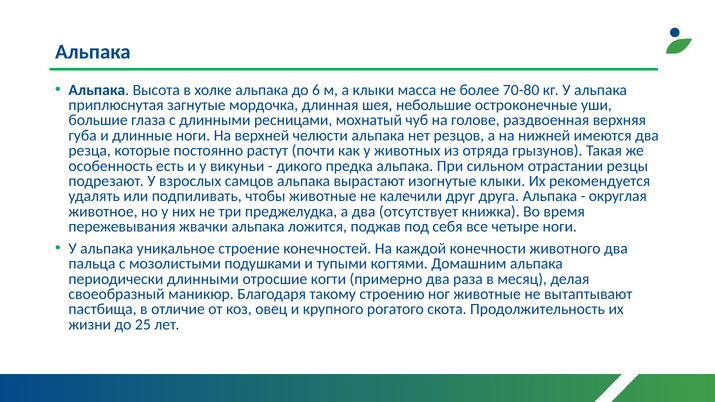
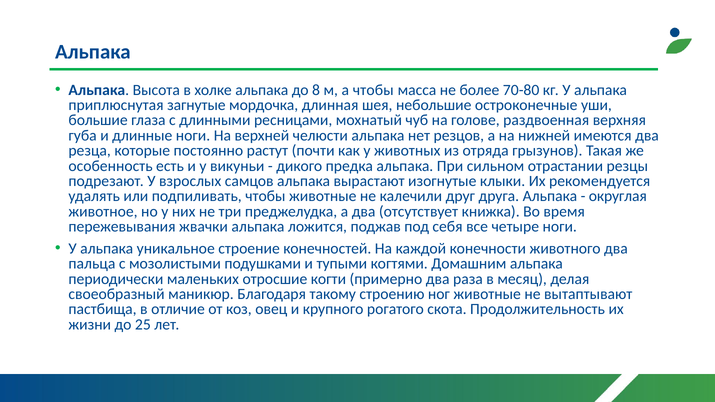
6: 6 -> 8
а клыки: клыки -> чтобы
периодически длинными: длинными -> маленьких
